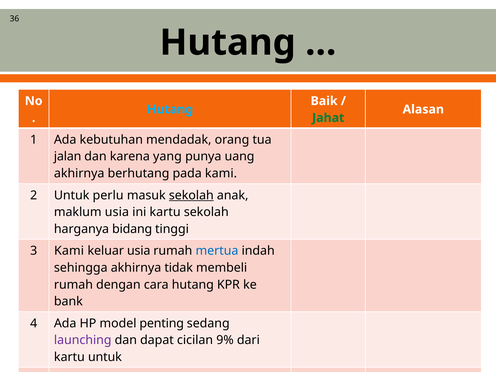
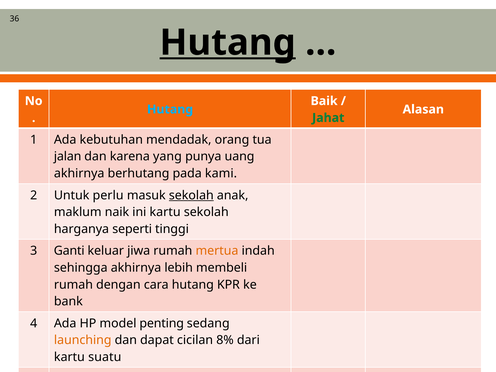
Hutang at (228, 43) underline: none -> present
maklum usia: usia -> naik
bidang: bidang -> seperti
3 Kami: Kami -> Ganti
keluar usia: usia -> jiwa
mertua colour: blue -> orange
akhirnya tidak: tidak -> lebih
launching colour: purple -> orange
9%: 9% -> 8%
kartu untuk: untuk -> suatu
